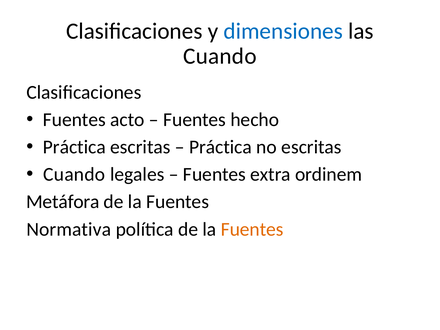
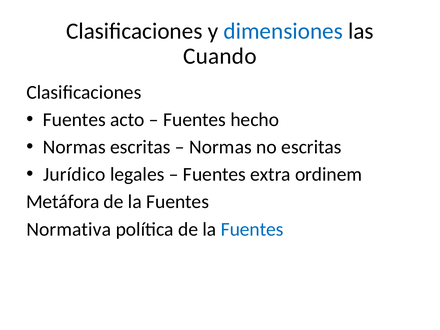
Práctica at (74, 147): Práctica -> Normas
Práctica at (220, 147): Práctica -> Normas
Cuando at (74, 174): Cuando -> Jurídico
Fuentes at (252, 229) colour: orange -> blue
